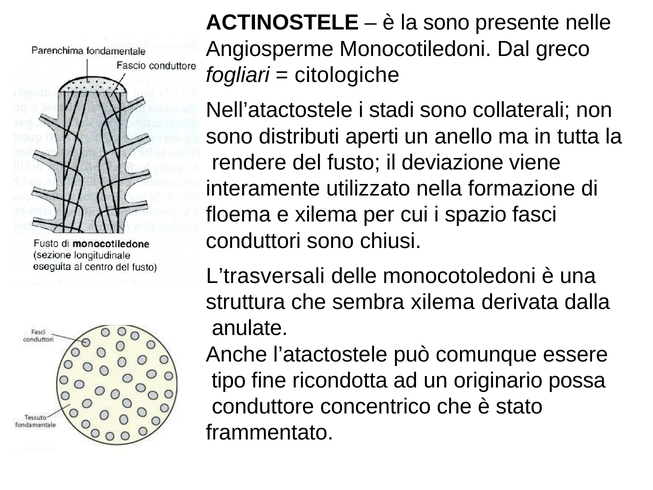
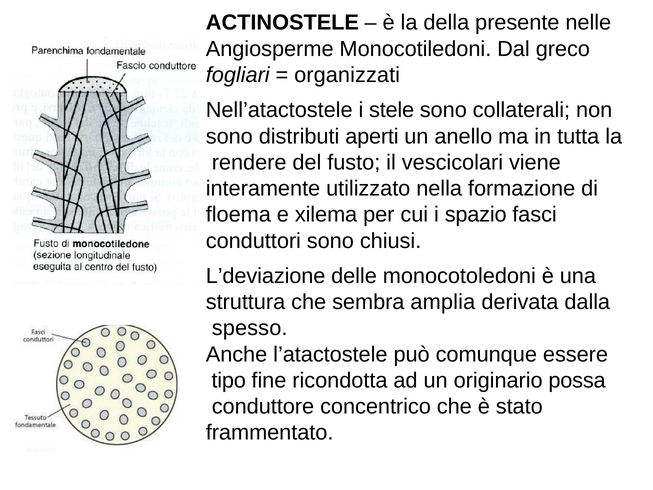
la sono: sono -> della
citologiche: citologiche -> organizzati
stadi: stadi -> stele
deviazione: deviazione -> vescicolari
L’trasversali: L’trasversali -> L’deviazione
sembra xilema: xilema -> amplia
anulate: anulate -> spesso
